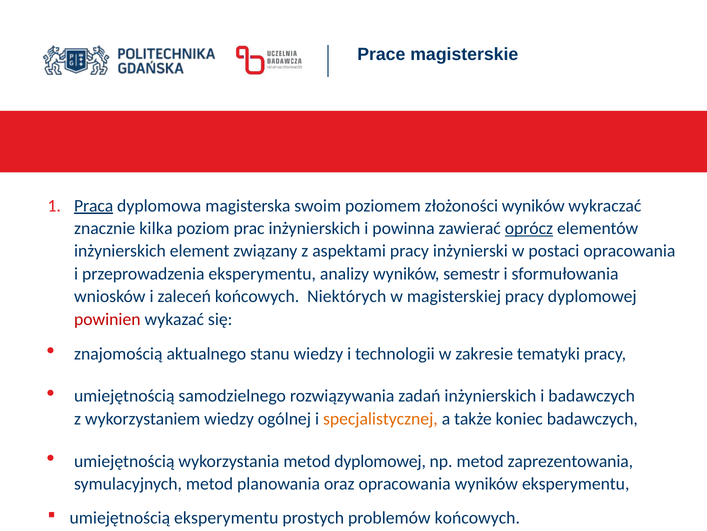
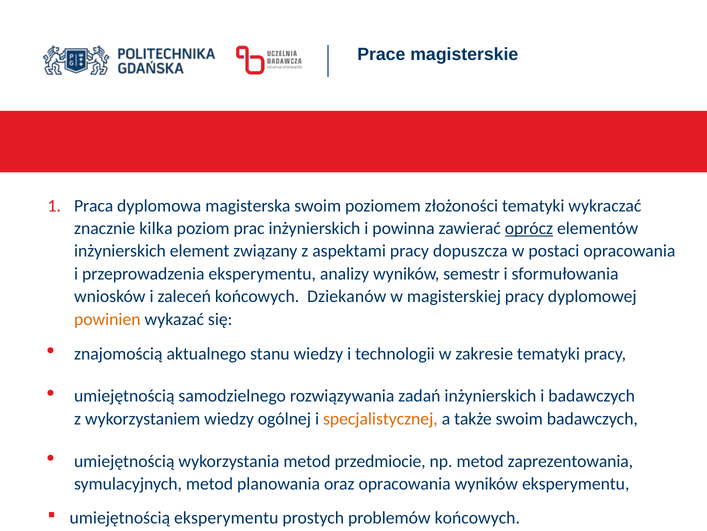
Praca underline: present -> none
złożoności wyników: wyników -> tematyki
inżynierski: inżynierski -> dopuszcza
Niektórych: Niektórych -> Dziekanów
powinien colour: red -> orange
także koniec: koniec -> swoim
metod dyplomowej: dyplomowej -> przedmiocie
